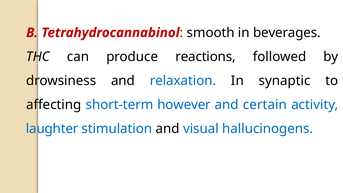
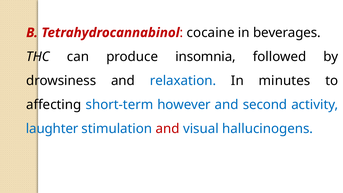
smooth: smooth -> cocaine
reactions: reactions -> insomnia
synaptic: synaptic -> minutes
certain: certain -> second
and at (168, 129) colour: black -> red
